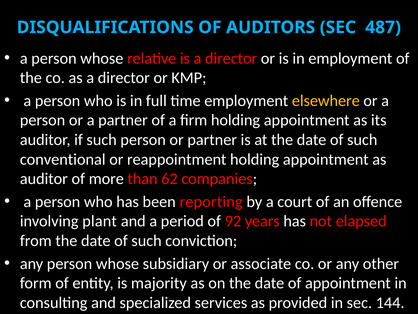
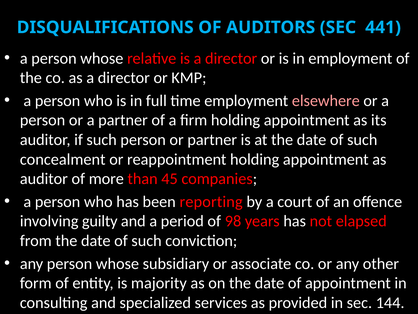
487: 487 -> 441
elsewhere colour: yellow -> pink
conventional: conventional -> concealment
62: 62 -> 45
plant: plant -> guilty
92: 92 -> 98
